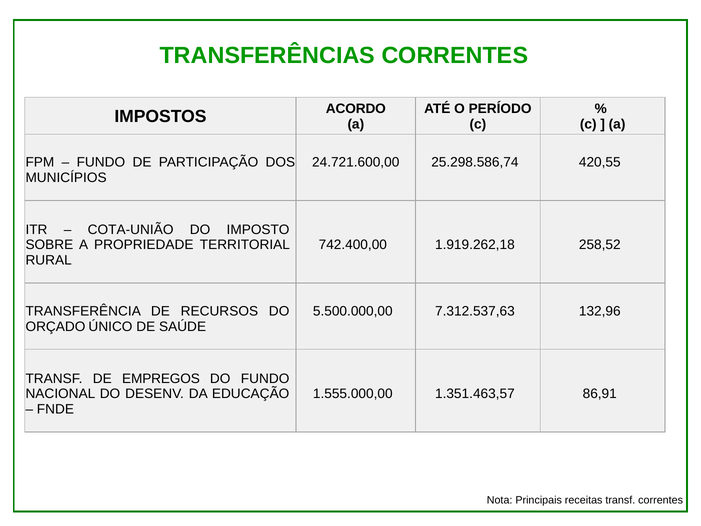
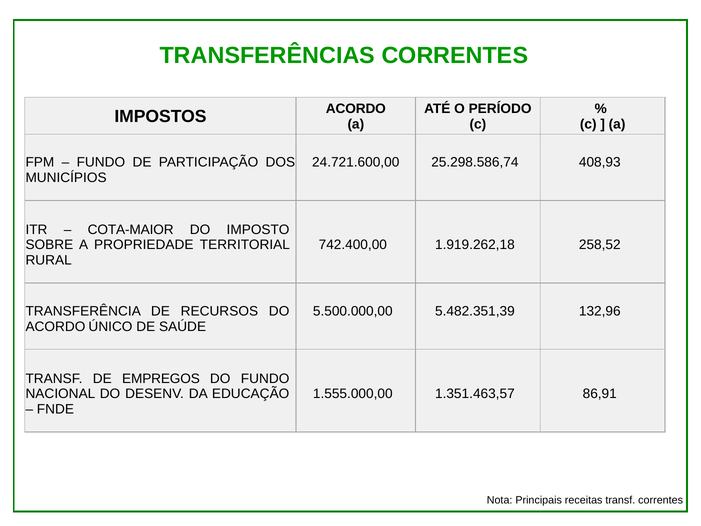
420,55: 420,55 -> 408,93
COTA-UNIÃO: COTA-UNIÃO -> COTA-MAIOR
7.312.537,63: 7.312.537,63 -> 5.482.351,39
ORÇADO at (55, 326): ORÇADO -> ACORDO
